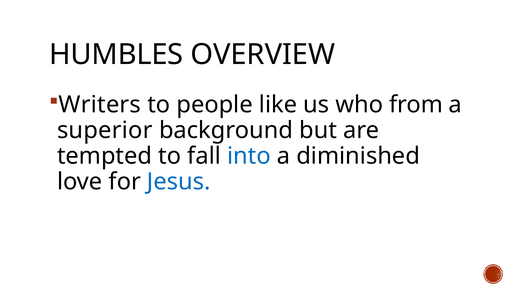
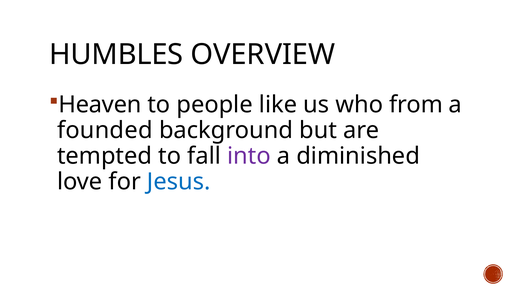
Writers: Writers -> Heaven
superior: superior -> founded
into colour: blue -> purple
